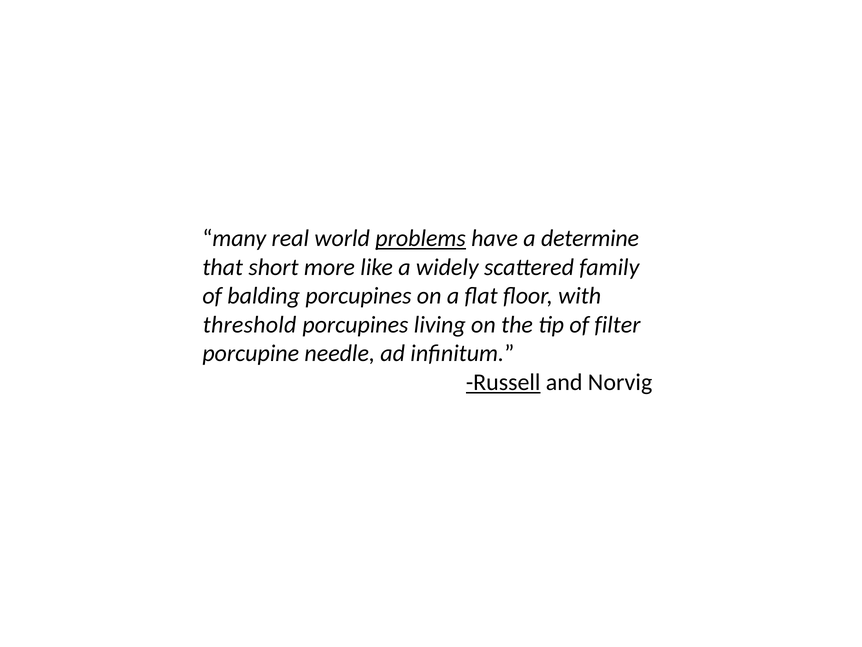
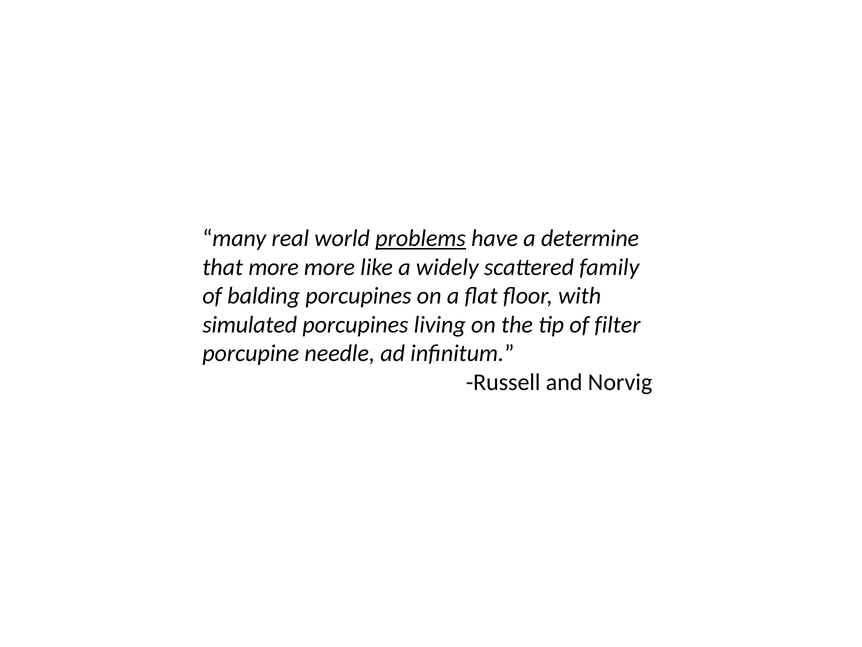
that short: short -> more
threshold: threshold -> simulated
Russell underline: present -> none
